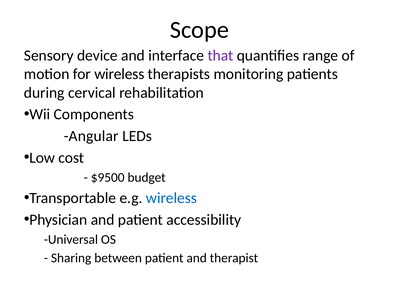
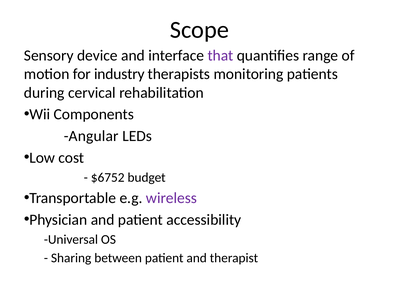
for wireless: wireless -> industry
$9500: $9500 -> $6752
wireless at (171, 198) colour: blue -> purple
